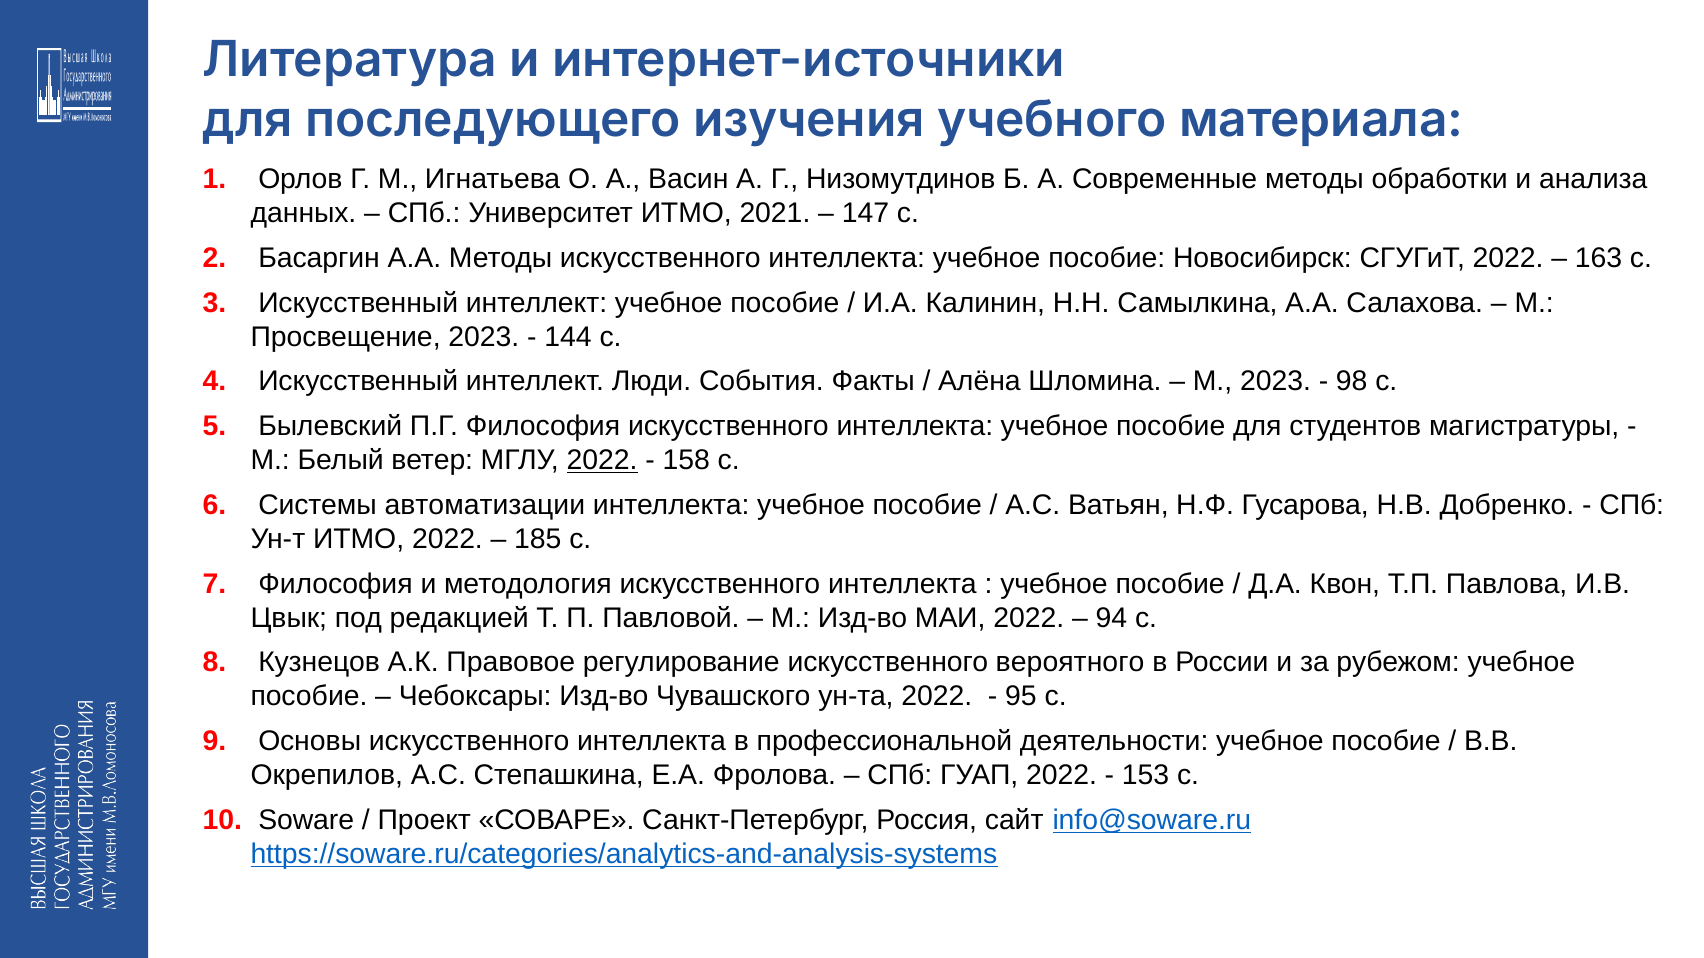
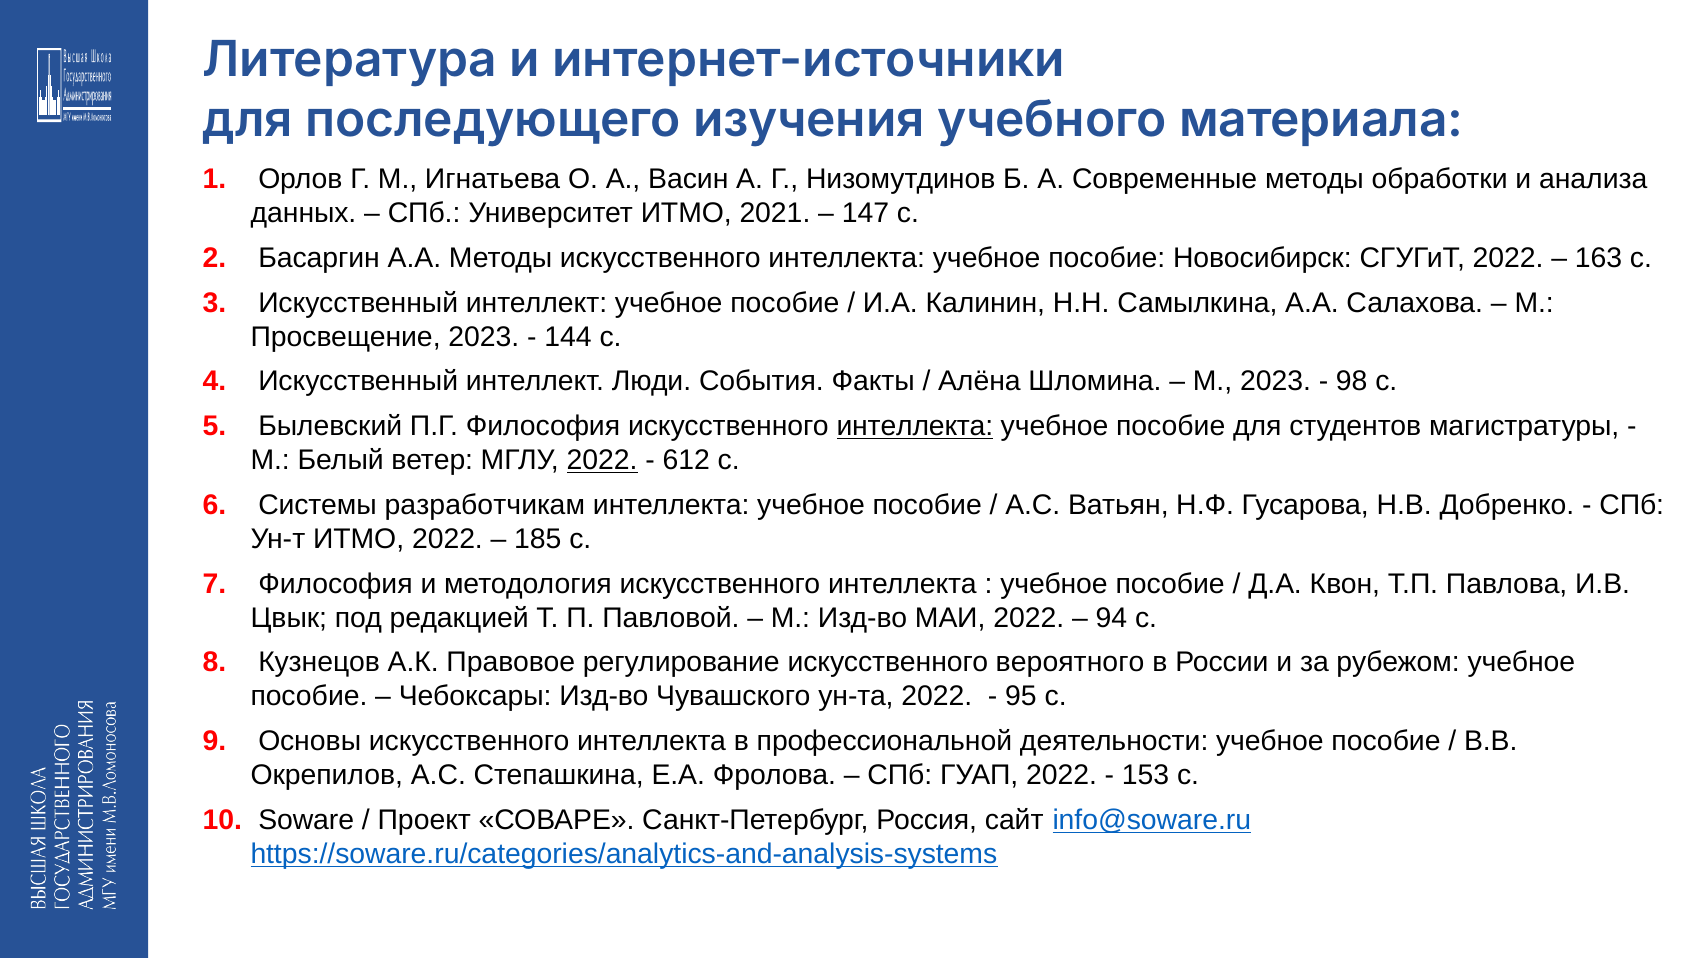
интеллекта at (915, 426) underline: none -> present
158: 158 -> 612
автоматизации: автоматизации -> разработчикам
